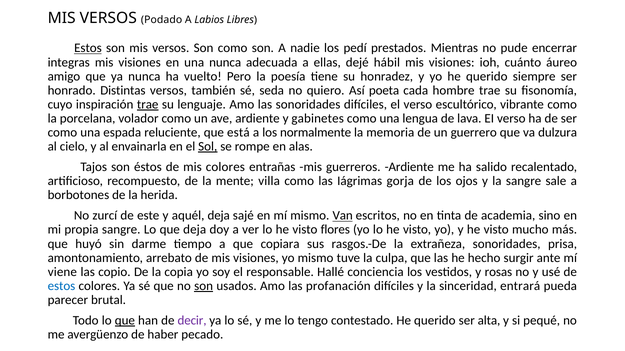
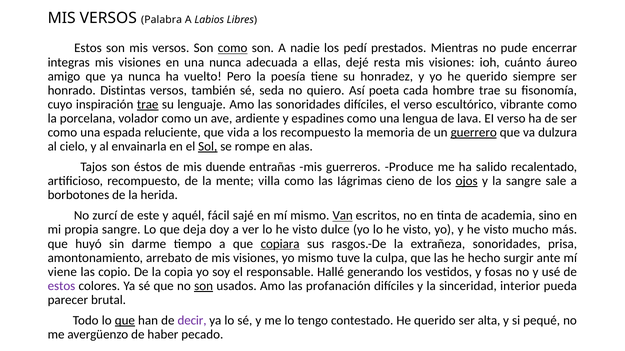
Podado: Podado -> Palabra
Estos at (88, 48) underline: present -> none
como at (233, 48) underline: none -> present
hábil: hábil -> resta
gabinetes: gabinetes -> espadines
está: está -> vida
los normalmente: normalmente -> recompuesto
guerrero underline: none -> present
mis colores: colores -> duende
guerreros Ardiente: Ardiente -> Produce
gorja: gorja -> cieno
ojos underline: none -> present
aquél deja: deja -> fácil
flores: flores -> dulce
copiara underline: none -> present
conciencia: conciencia -> generando
rosas: rosas -> fosas
estos at (61, 286) colour: blue -> purple
entrará: entrará -> interior
